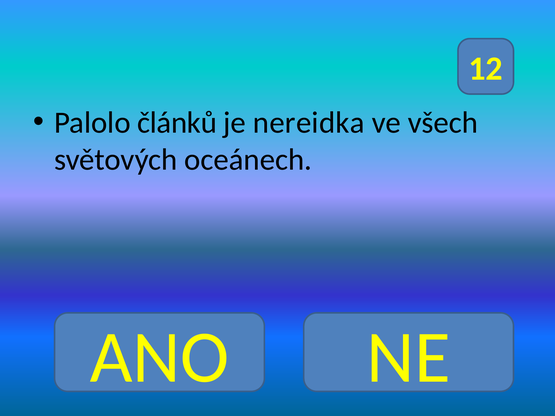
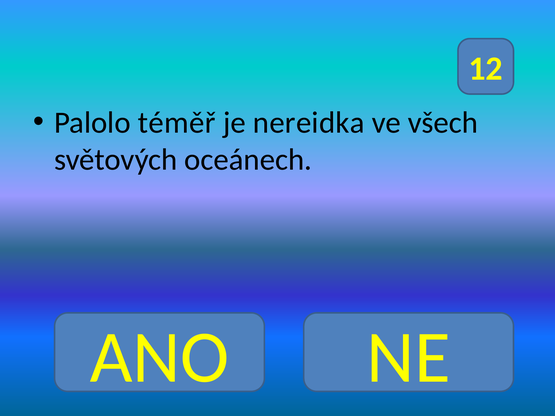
článků: článků -> téměř
